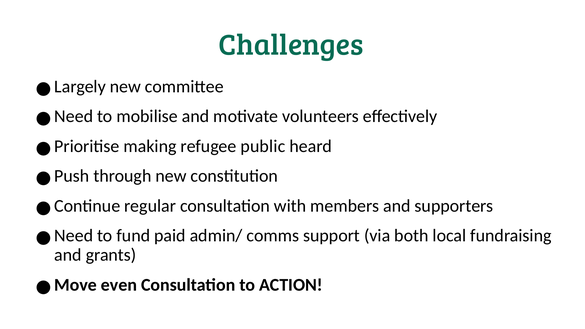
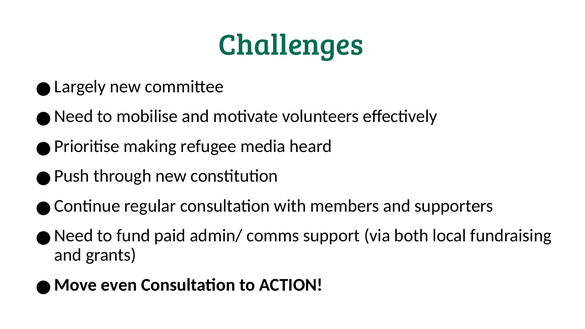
public: public -> media
